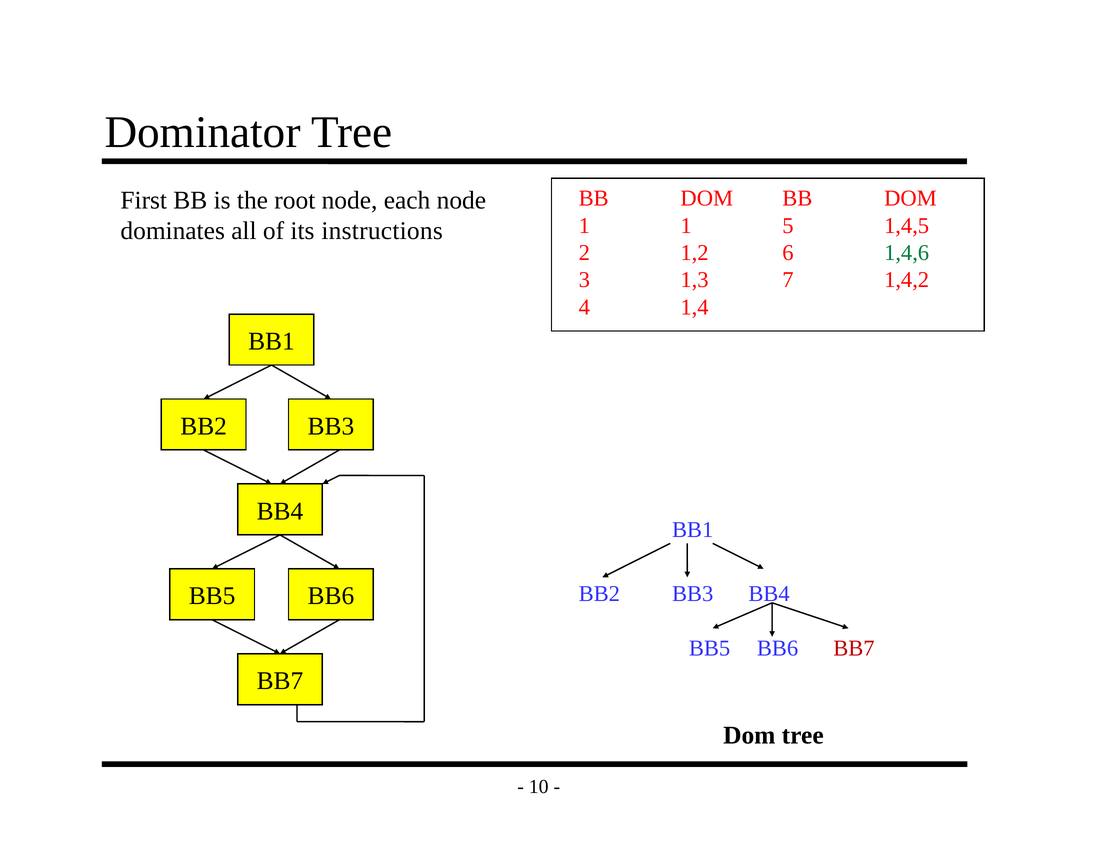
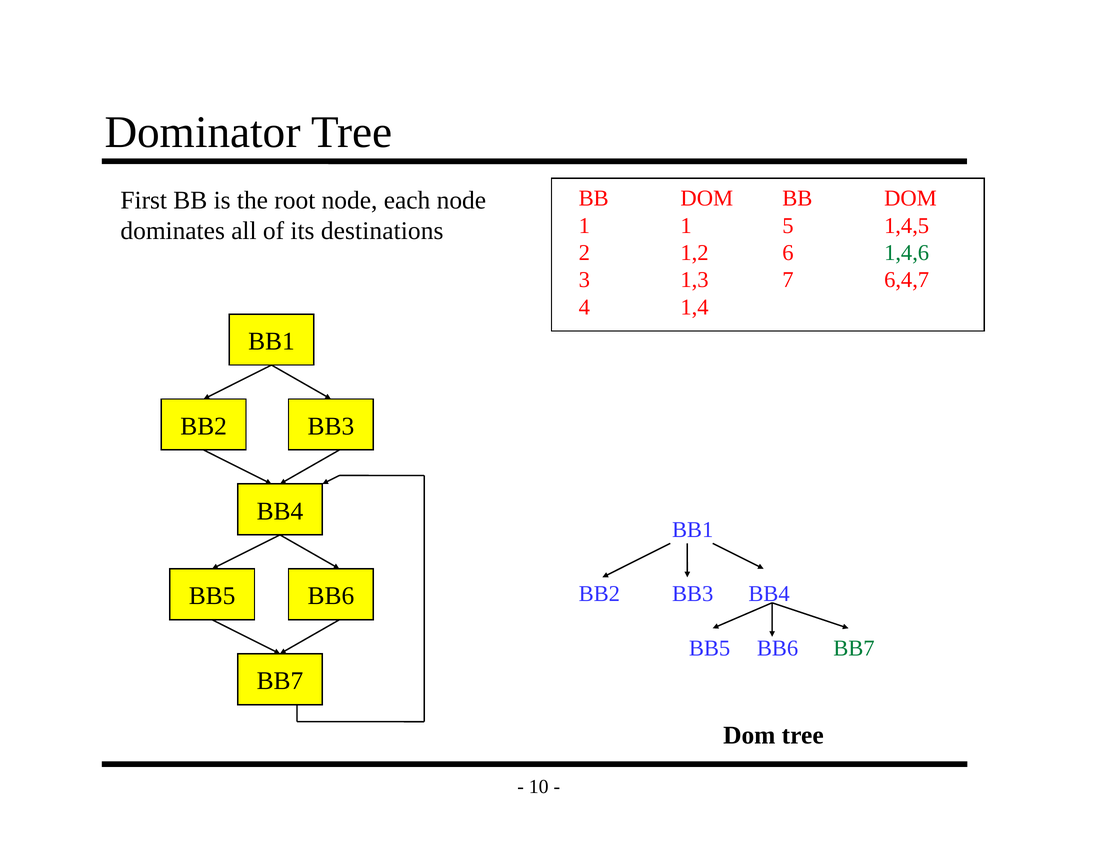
instructions: instructions -> destinations
1,4,2: 1,4,2 -> 6,4,7
BB7 at (854, 648) colour: red -> green
